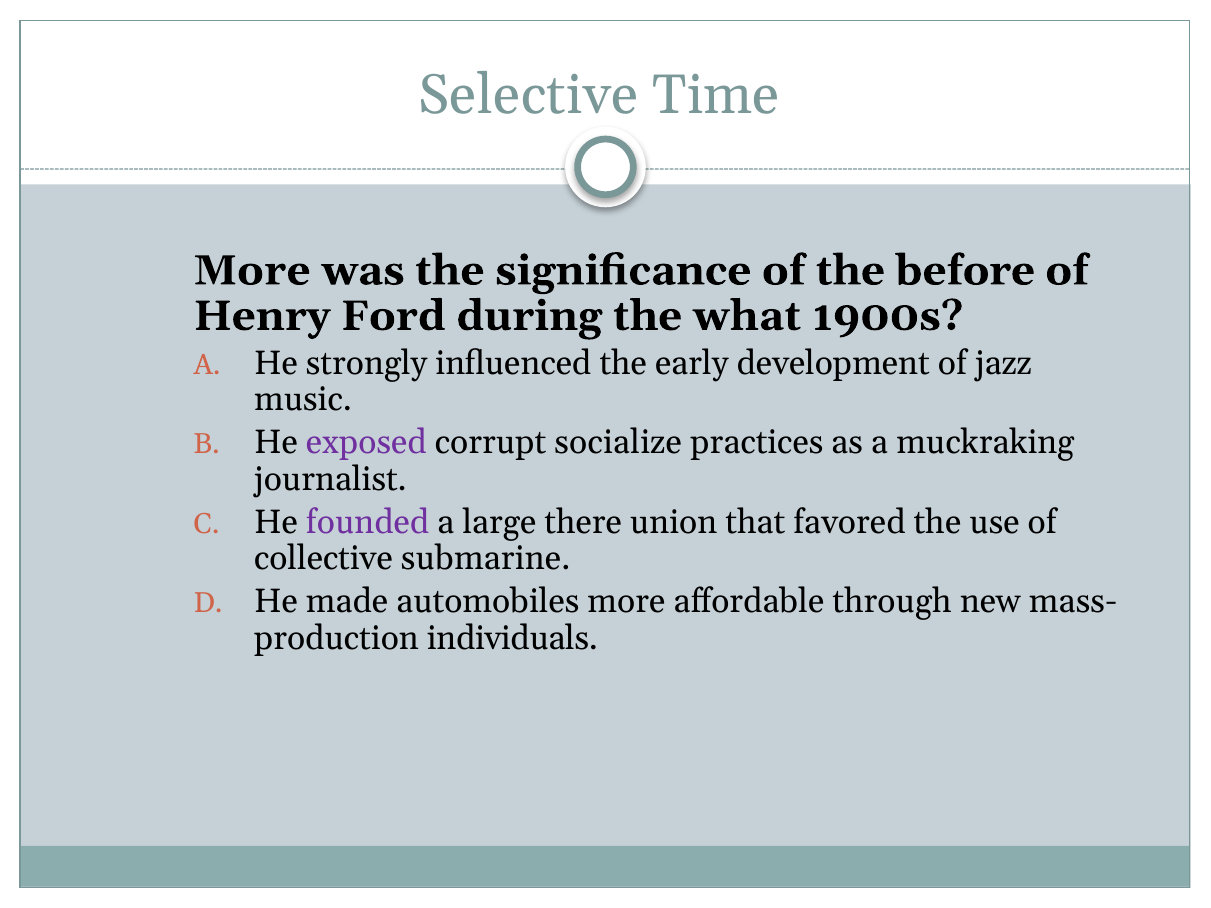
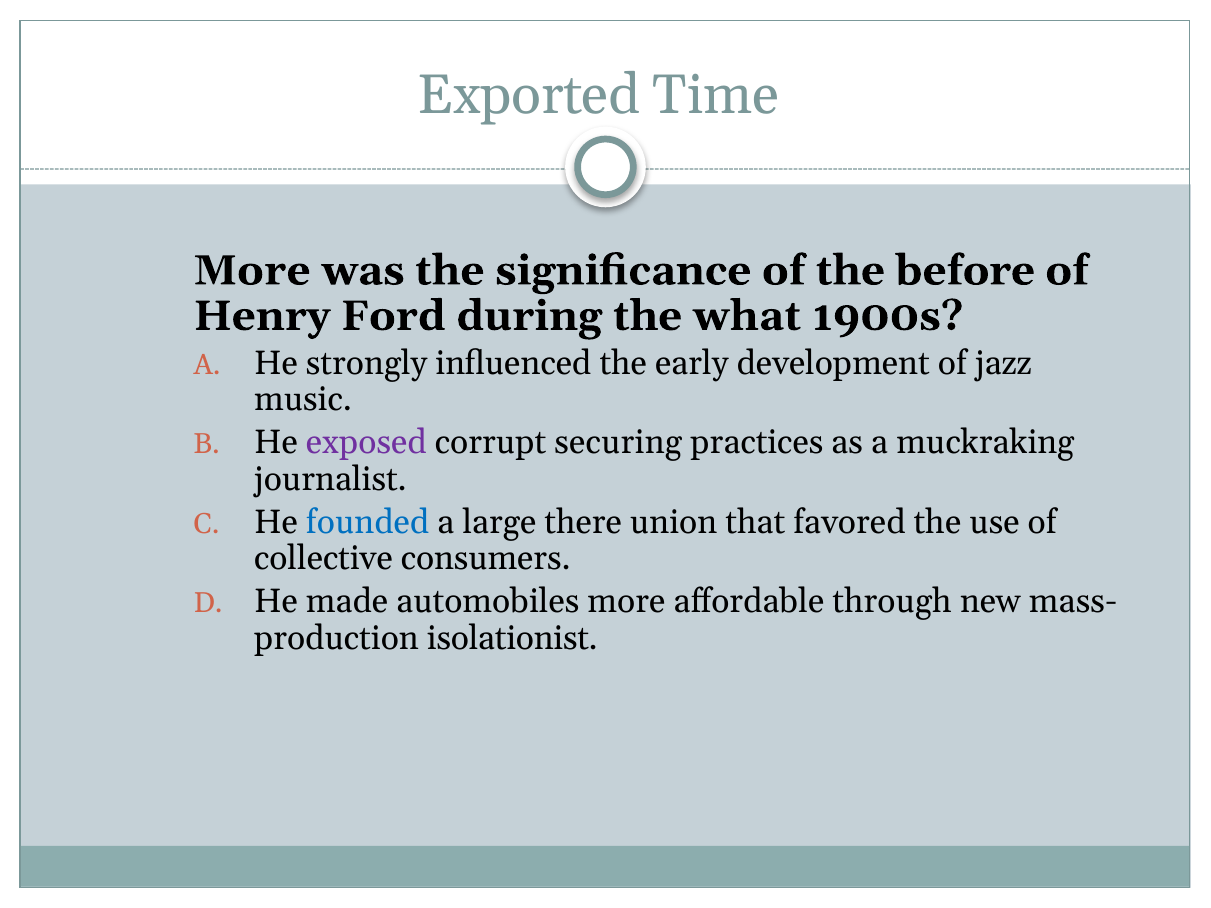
Selective: Selective -> Exported
socialize: socialize -> securing
founded colour: purple -> blue
submarine: submarine -> consumers
individuals: individuals -> isolationist
